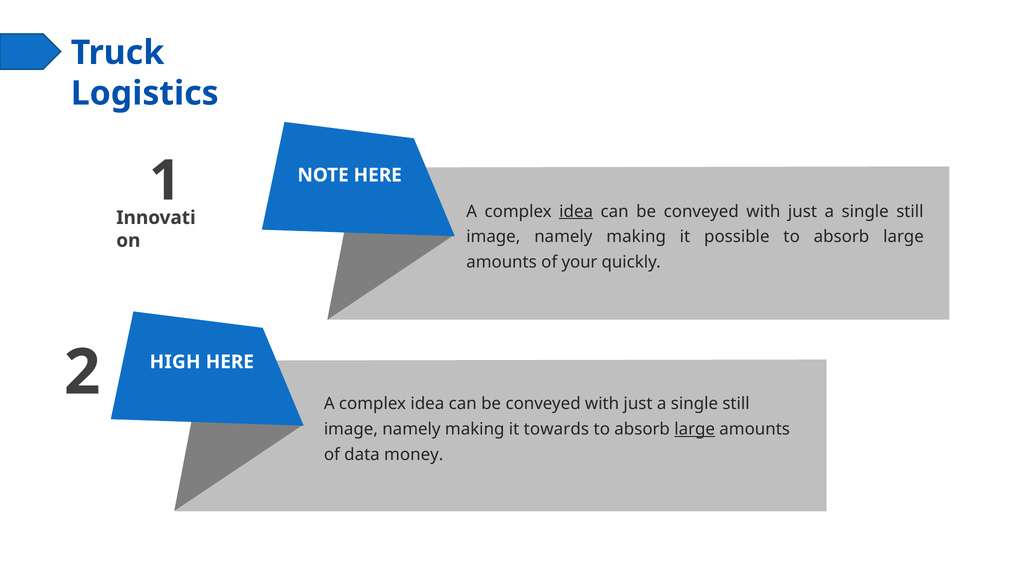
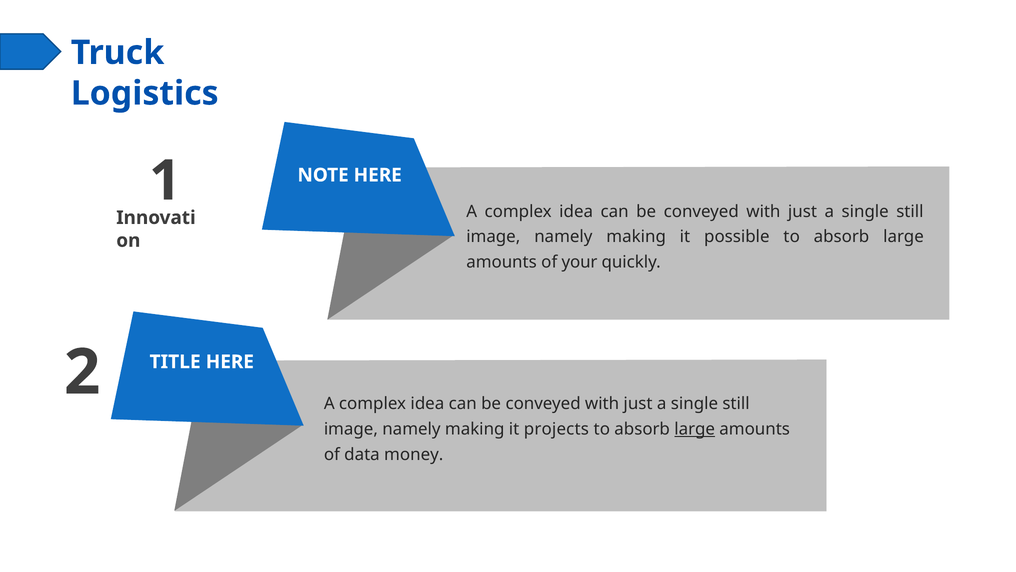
idea at (576, 211) underline: present -> none
HIGH: HIGH -> TITLE
towards: towards -> projects
